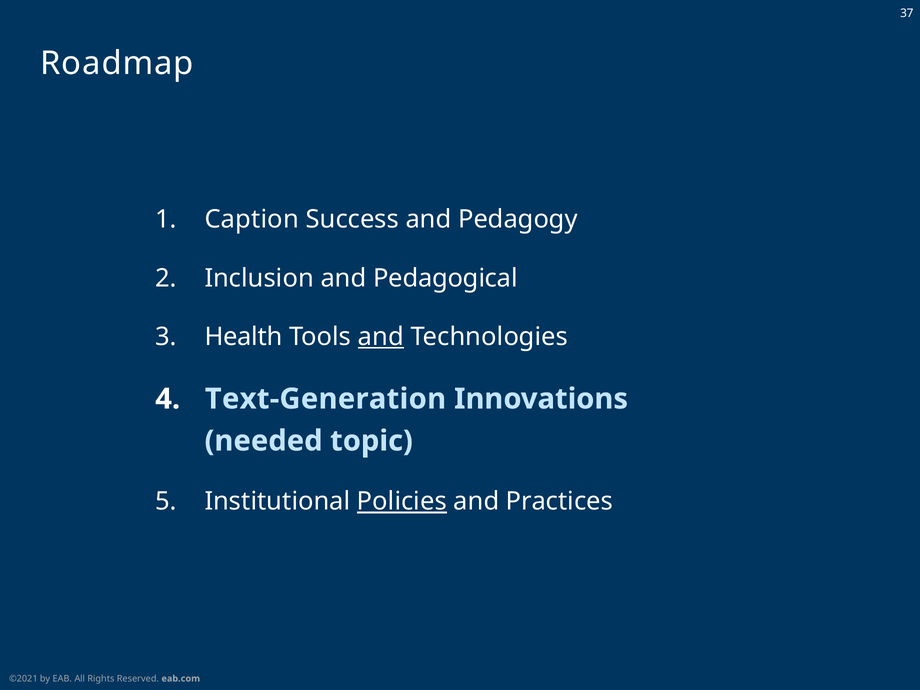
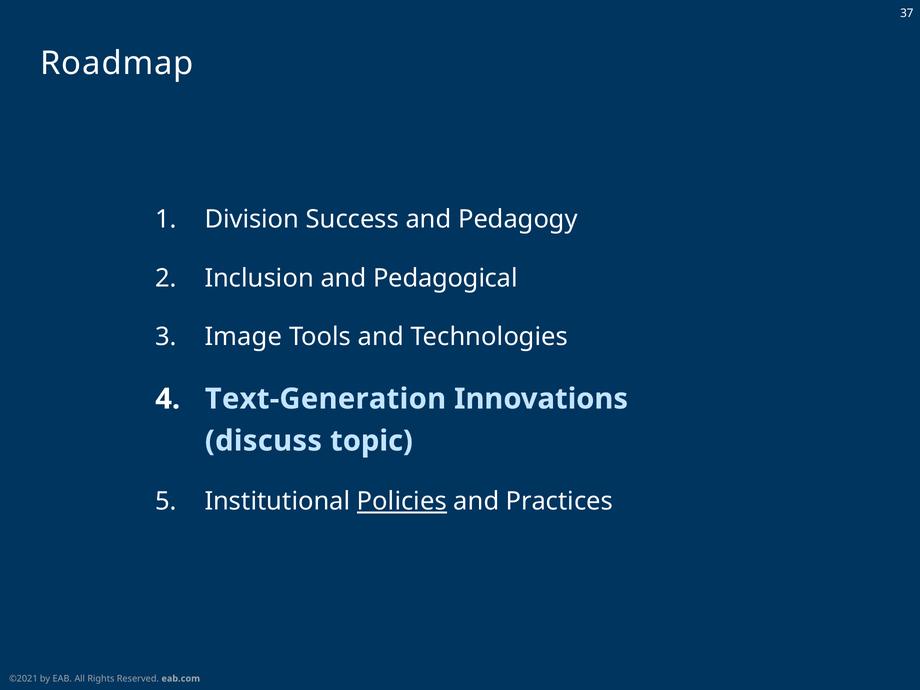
Caption: Caption -> Division
Health: Health -> Image
and at (381, 337) underline: present -> none
needed: needed -> discuss
